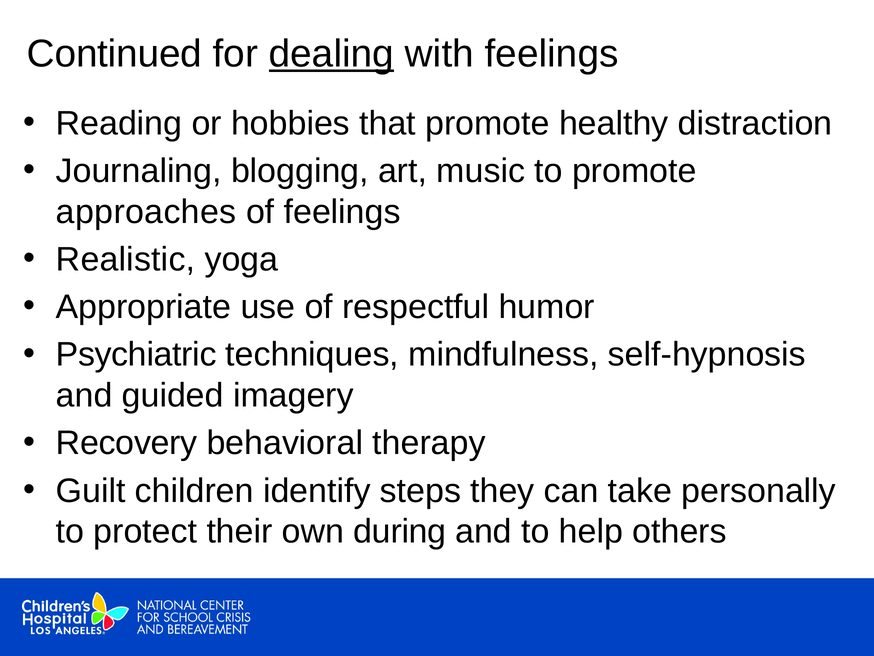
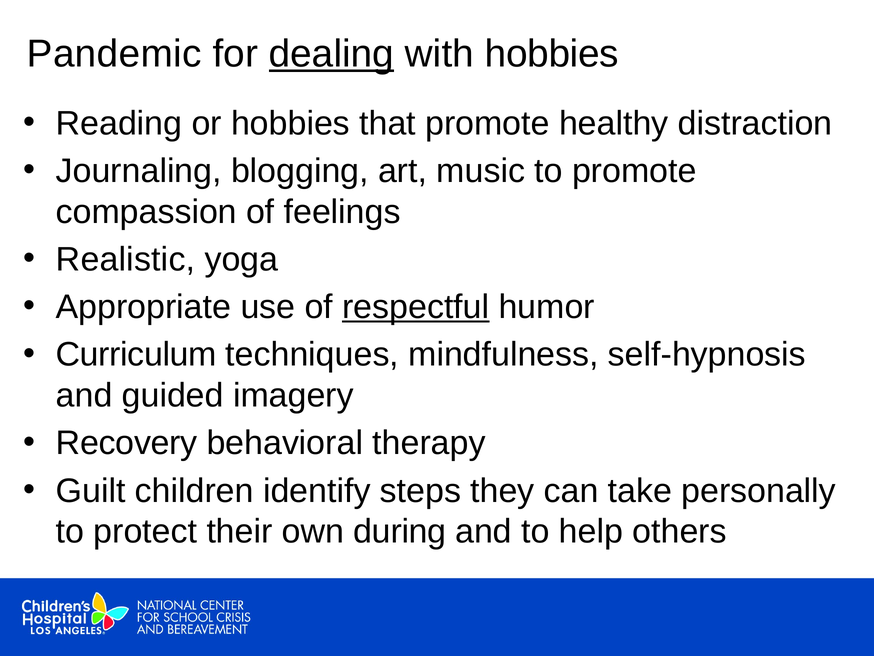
Continued: Continued -> Pandemic
with feelings: feelings -> hobbies
approaches: approaches -> compassion
respectful underline: none -> present
Psychiatric: Psychiatric -> Curriculum
